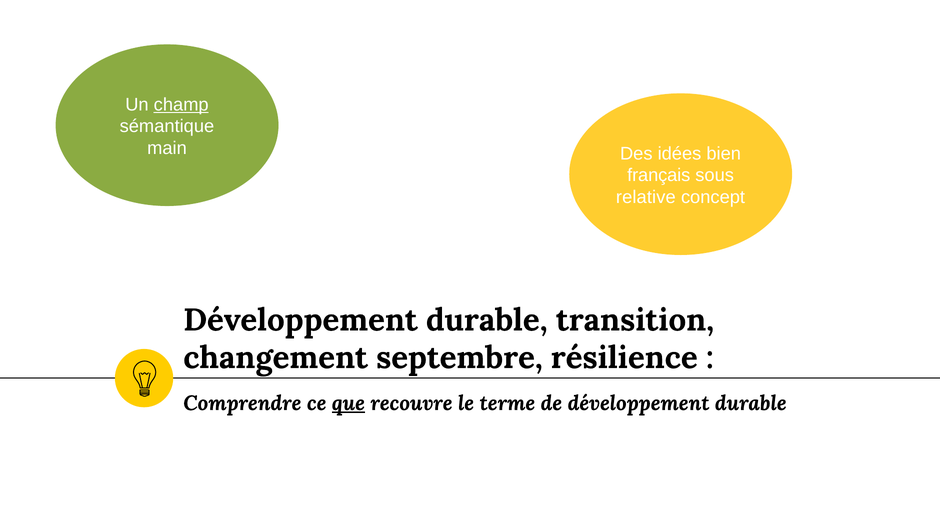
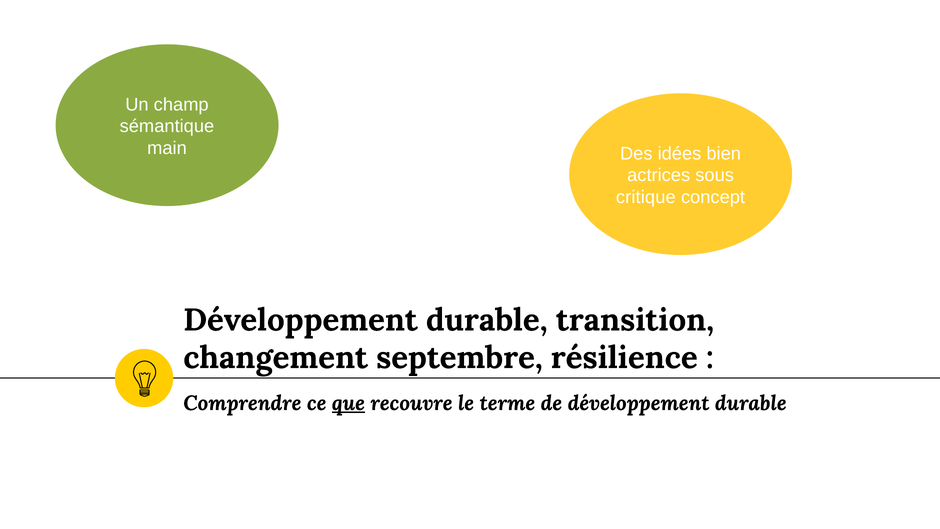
champ underline: present -> none
français: français -> actrices
relative: relative -> critique
